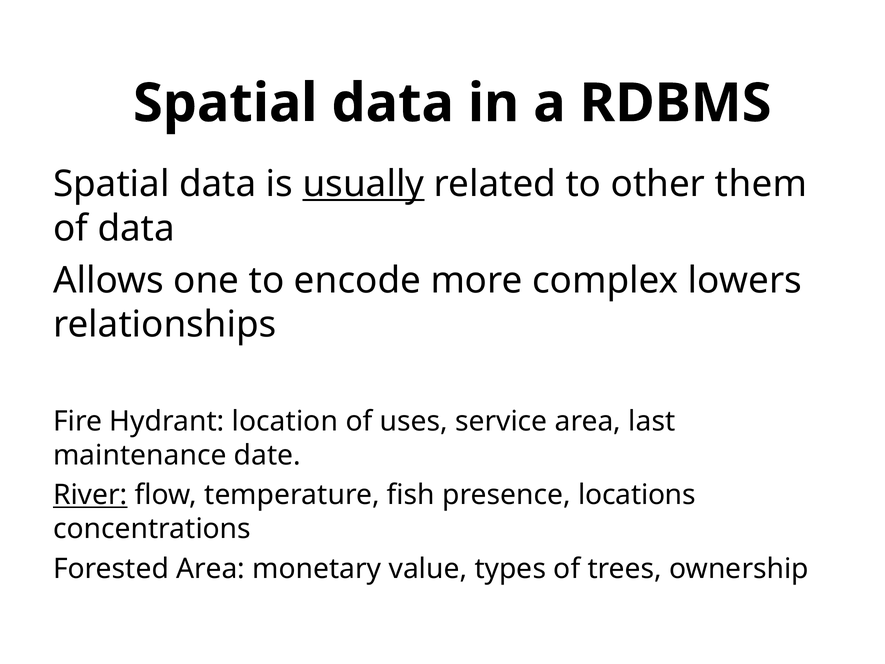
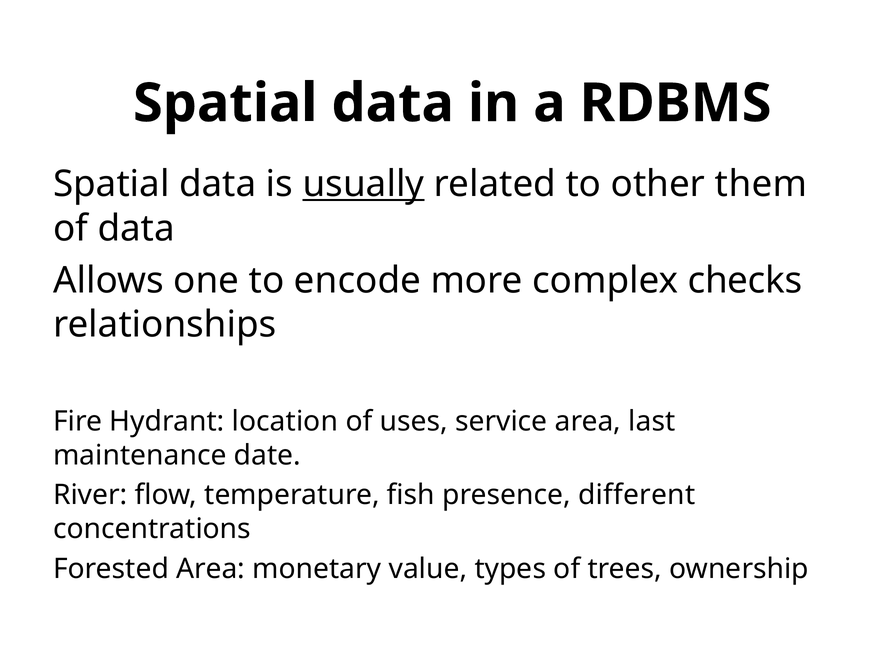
lowers: lowers -> checks
River underline: present -> none
locations: locations -> different
